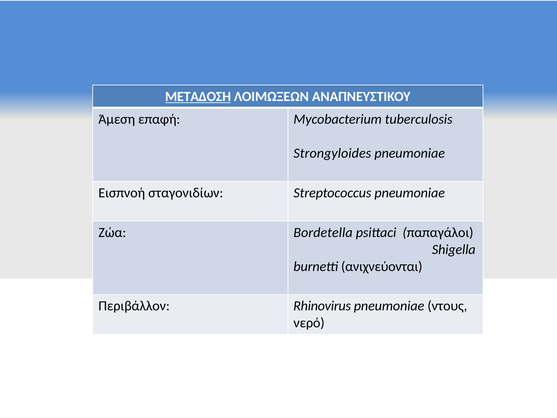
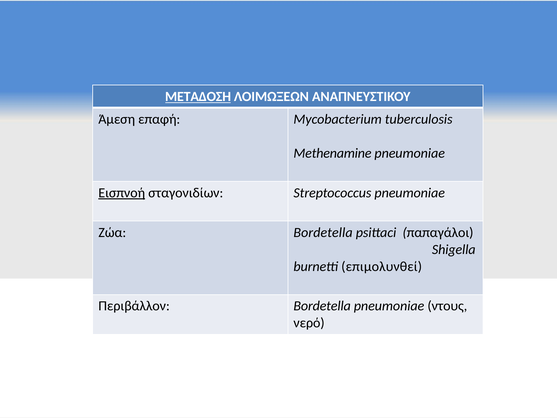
Strongyloides: Strongyloides -> Methenamine
Εισπνοή underline: none -> present
ανιχνεύονται: ανιχνεύονται -> επιμολυνθεί
Περιβάλλον Rhinovirus: Rhinovirus -> Bordetella
